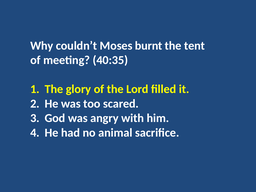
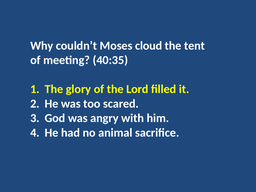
burnt: burnt -> cloud
